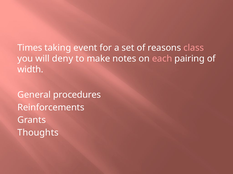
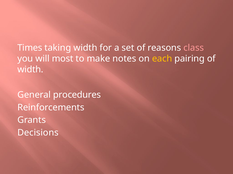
taking event: event -> width
deny: deny -> most
each colour: pink -> yellow
Thoughts: Thoughts -> Decisions
